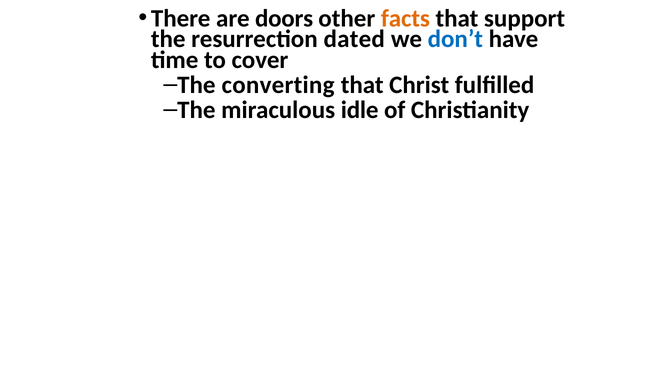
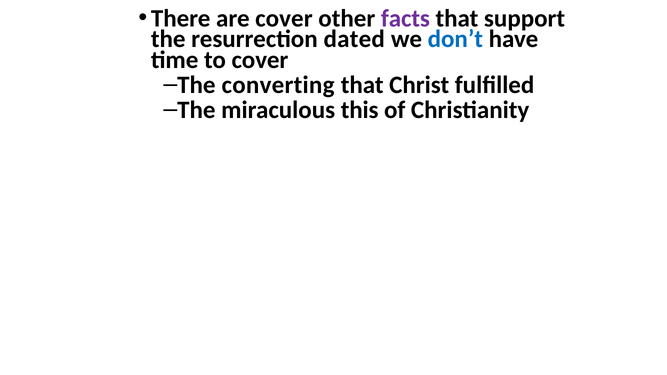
are doors: doors -> cover
facts colour: orange -> purple
idle: idle -> this
